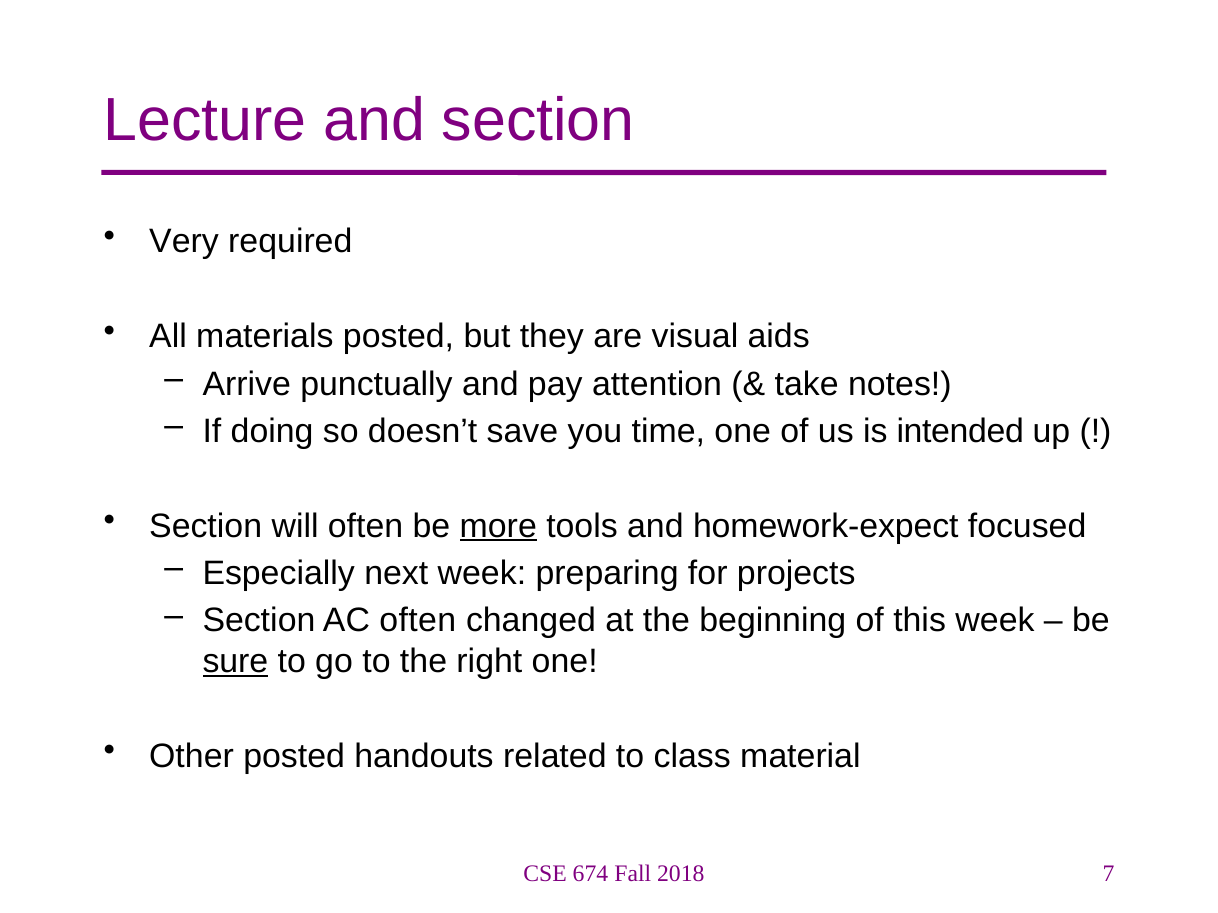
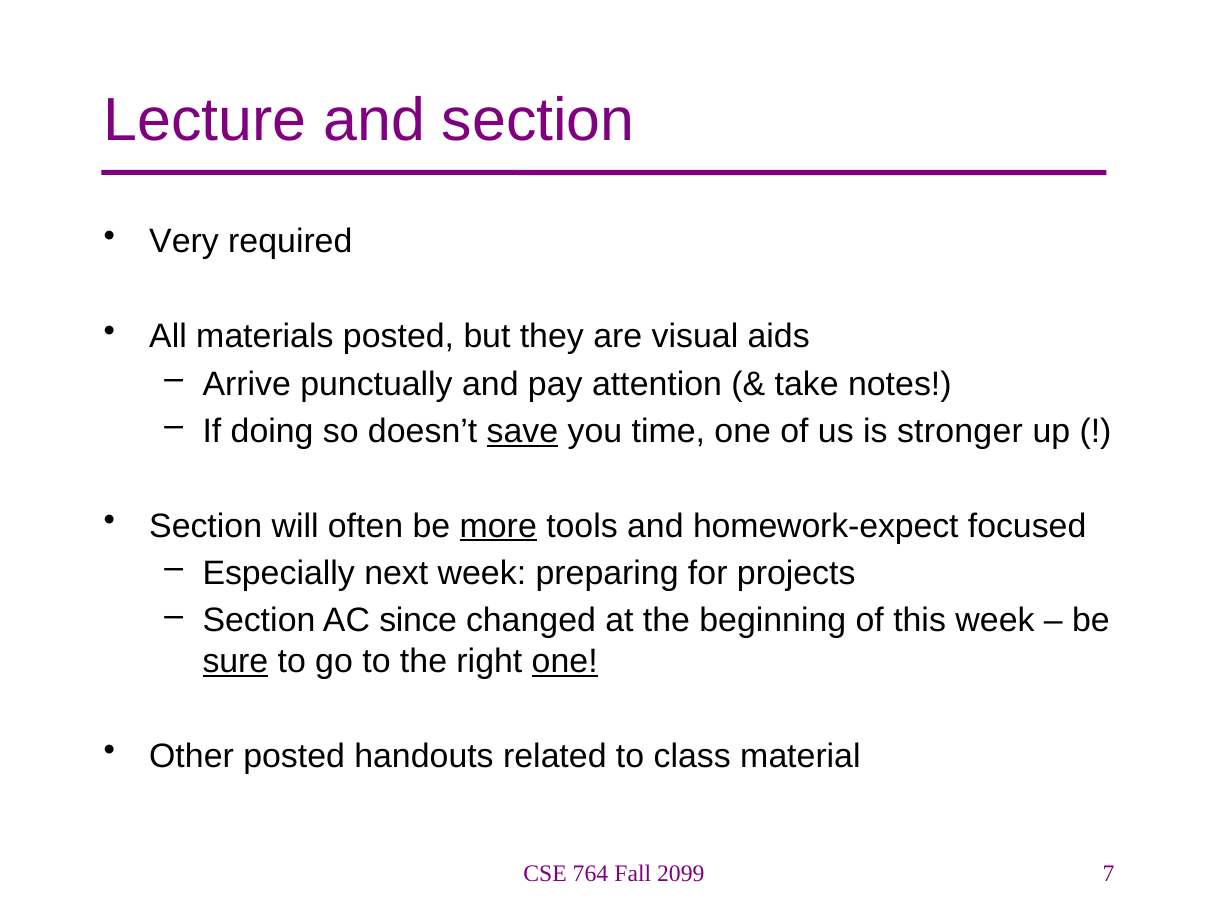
save underline: none -> present
intended: intended -> stronger
AC often: often -> since
one at (565, 662) underline: none -> present
674: 674 -> 764
2018: 2018 -> 2099
